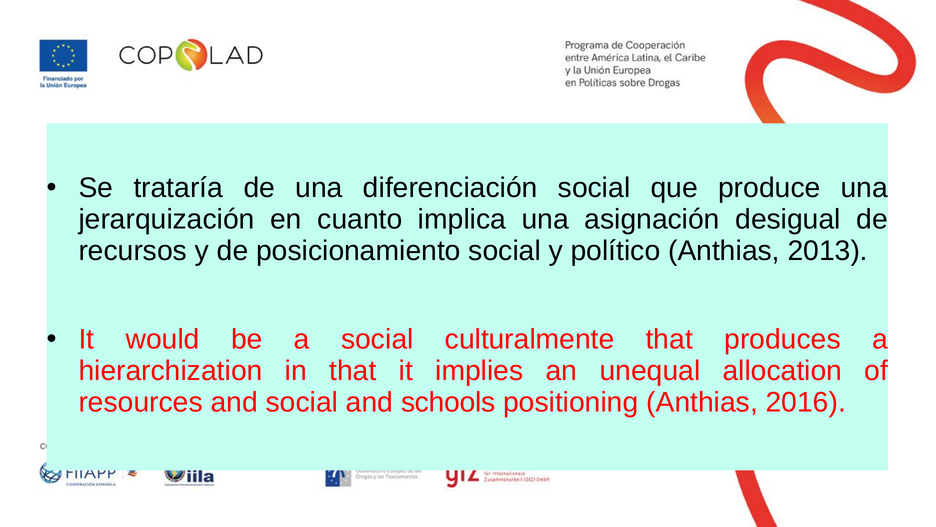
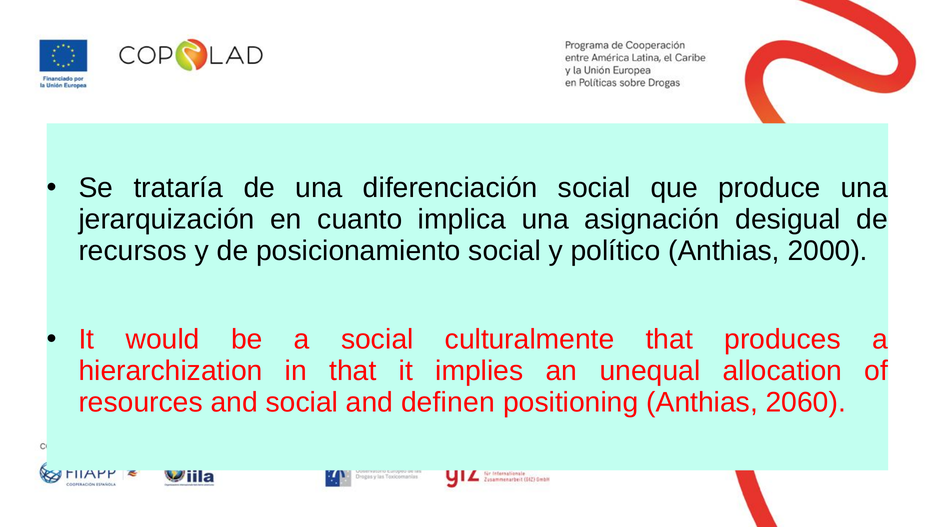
2013: 2013 -> 2000
schools: schools -> definen
2016: 2016 -> 2060
